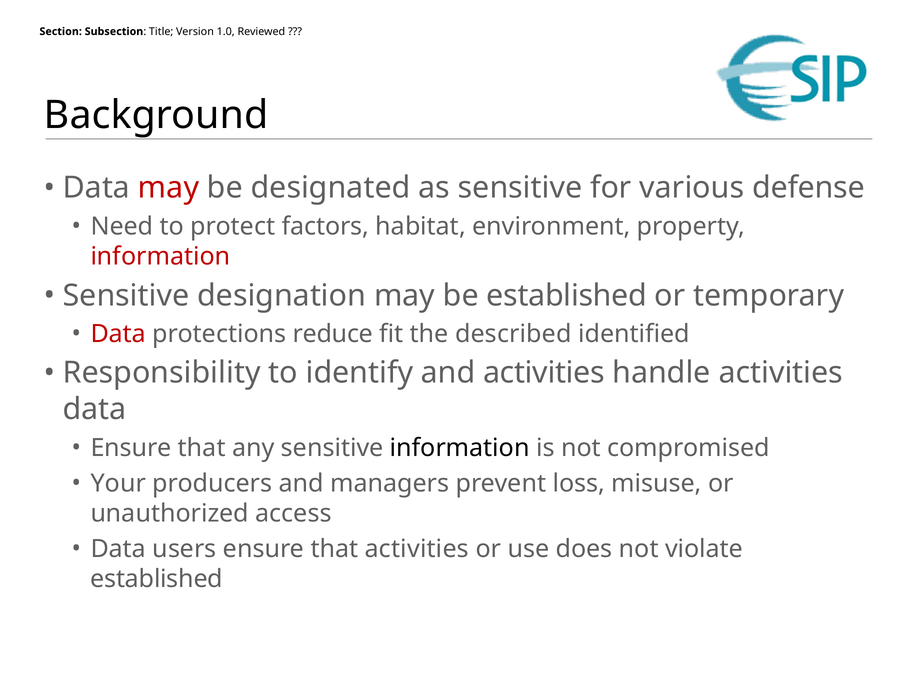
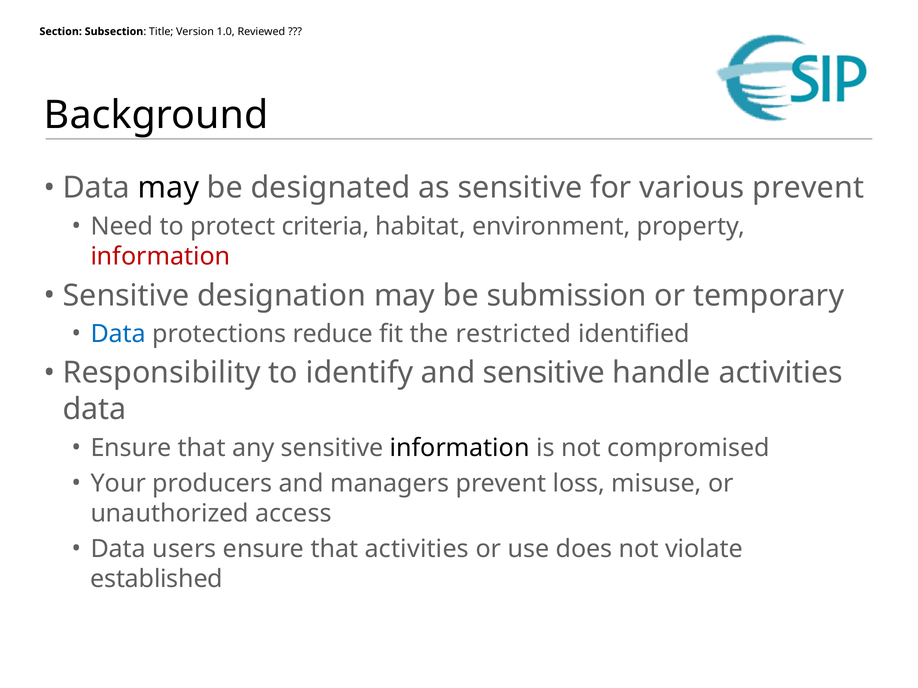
may at (168, 188) colour: red -> black
various defense: defense -> prevent
factors: factors -> criteria
be established: established -> submission
Data at (118, 334) colour: red -> blue
described: described -> restricted
and activities: activities -> sensitive
